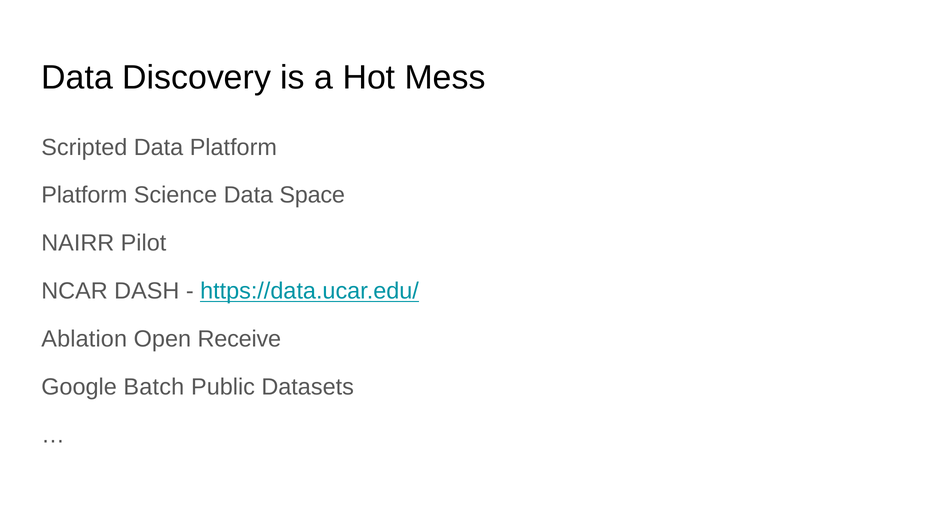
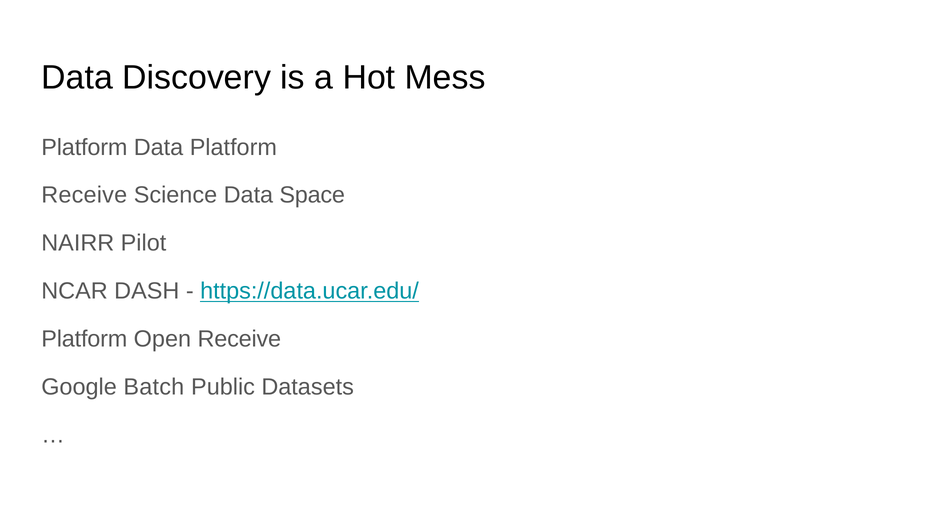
Scripted at (84, 148): Scripted -> Platform
Platform at (84, 195): Platform -> Receive
Ablation at (84, 339): Ablation -> Platform
